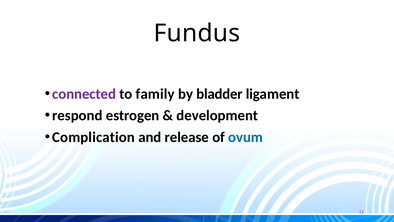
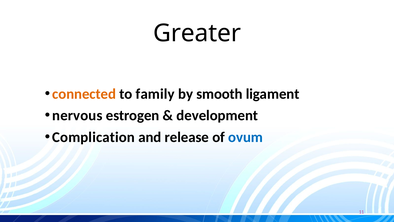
Fundus: Fundus -> Greater
connected colour: purple -> orange
bladder: bladder -> smooth
respond: respond -> nervous
